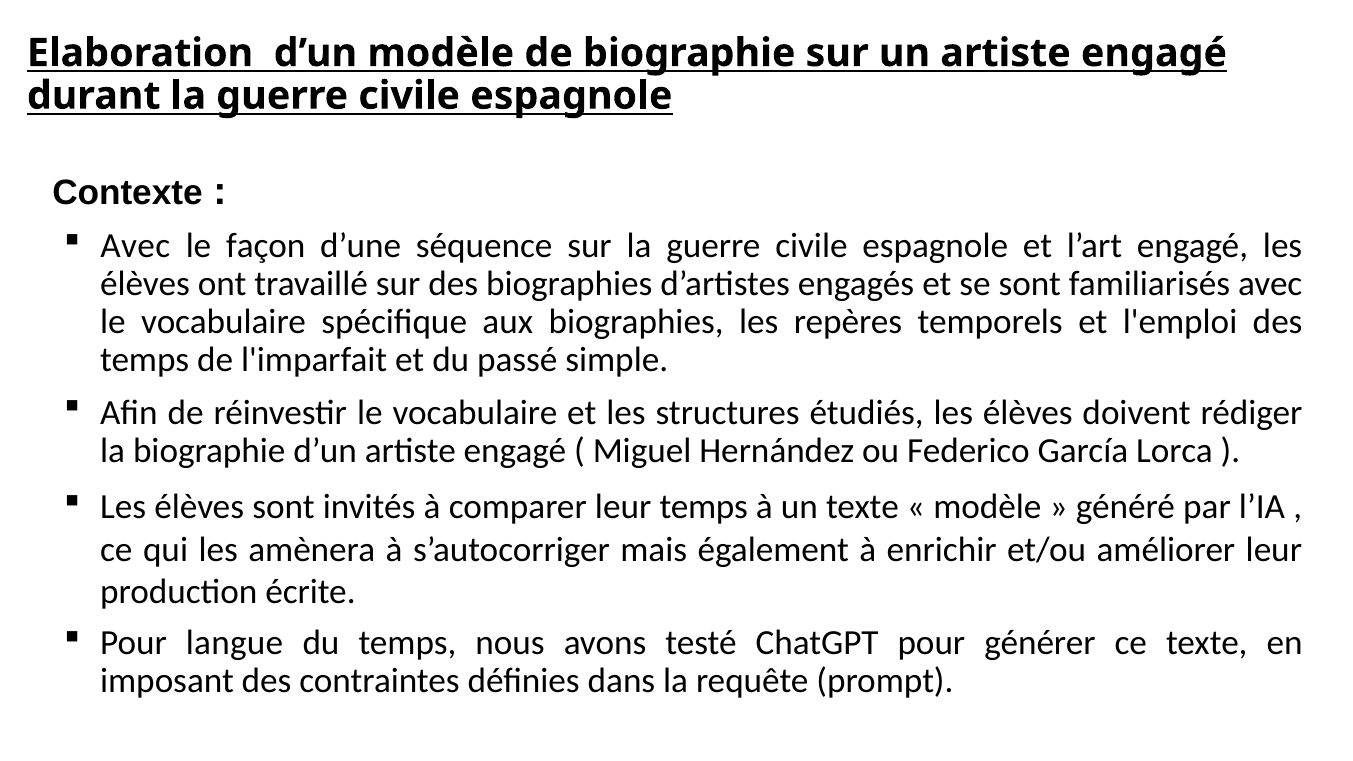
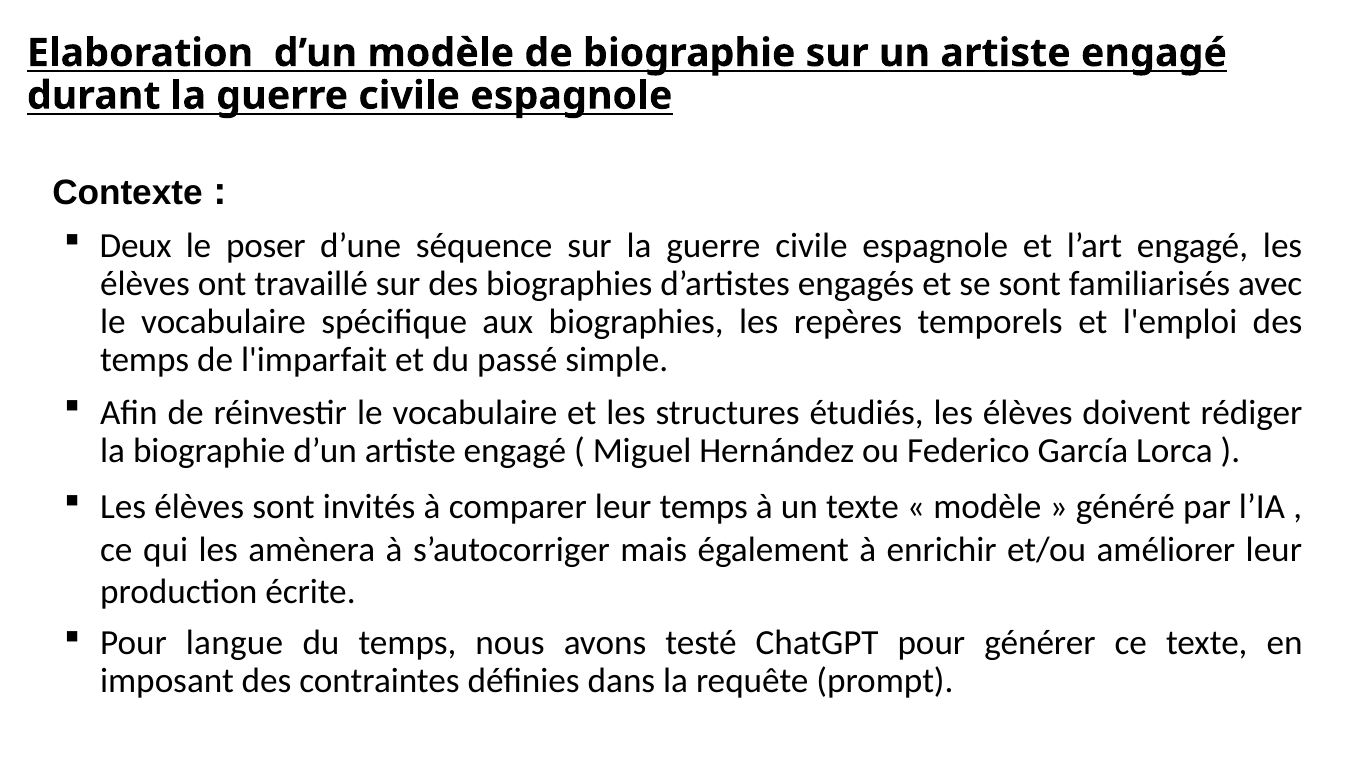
Avec at (135, 246): Avec -> Deux
façon: façon -> poser
